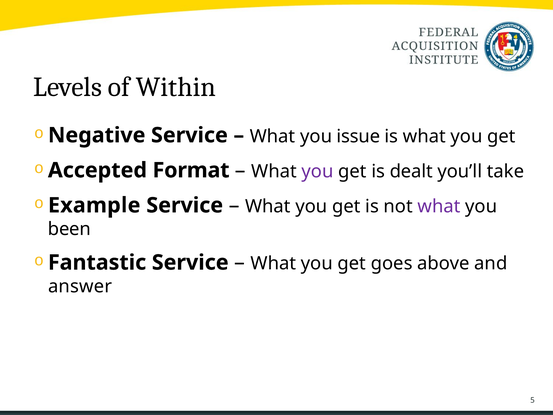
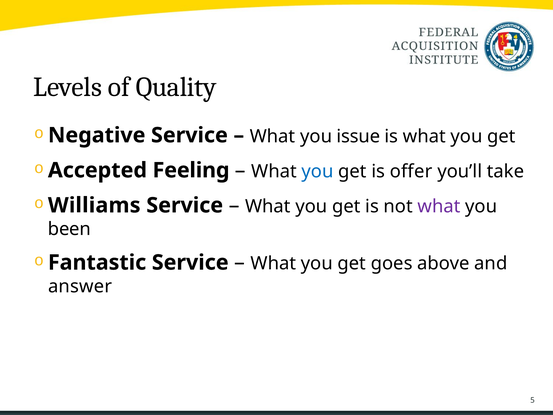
Within: Within -> Quality
Format: Format -> Feeling
you at (318, 171) colour: purple -> blue
dealt: dealt -> offer
Example: Example -> Williams
